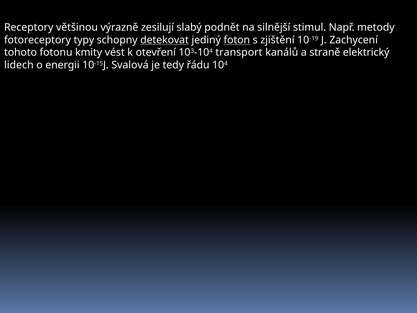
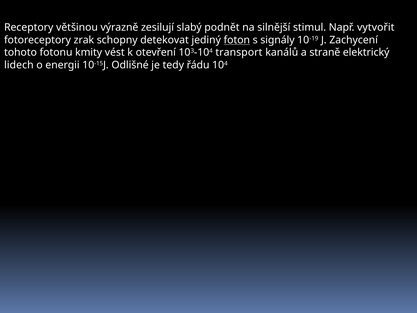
metody: metody -> vytvořit
typy: typy -> zrak
detekovat underline: present -> none
zjištění: zjištění -> signály
Svalová: Svalová -> Odlišné
